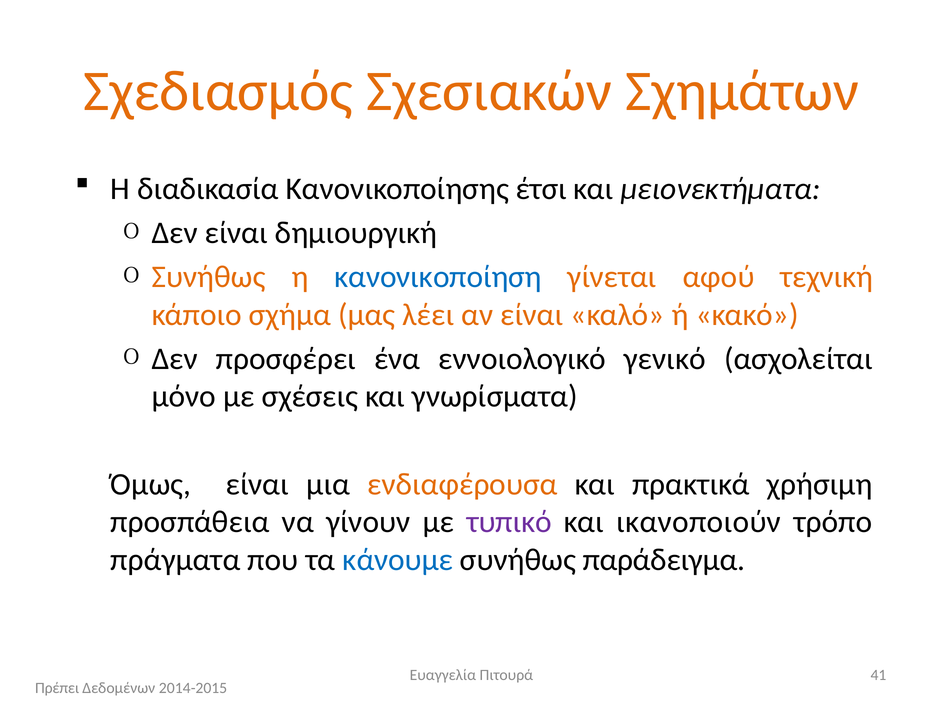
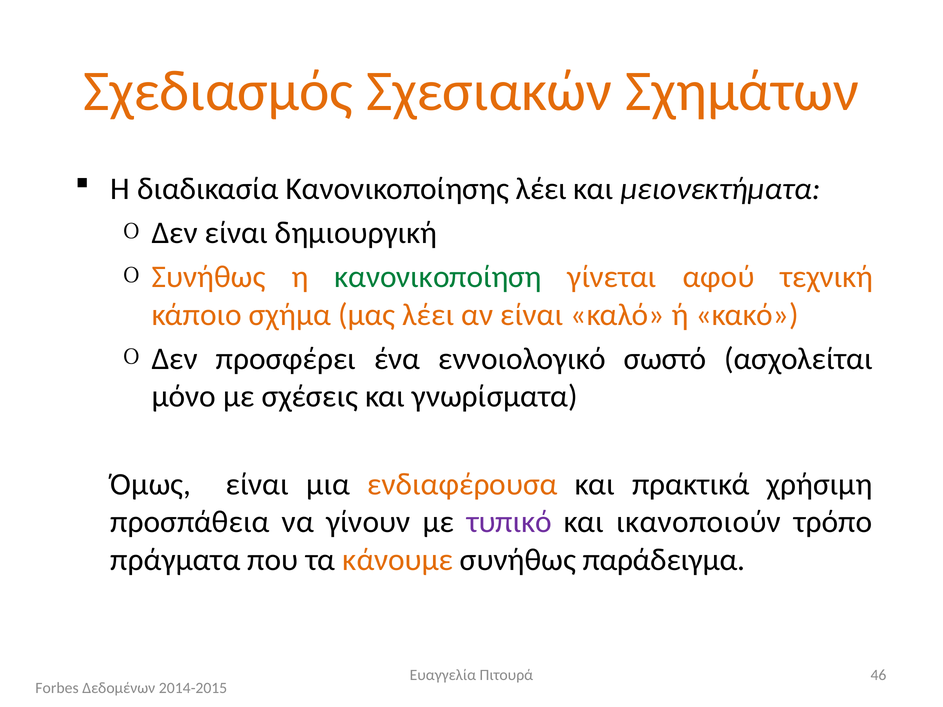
Κανονικοποίησης έτσι: έτσι -> λέει
κανονικοποίηση colour: blue -> green
γενικό: γενικό -> σωστό
κάνουμε colour: blue -> orange
41: 41 -> 46
Πρέπει: Πρέπει -> Forbes
